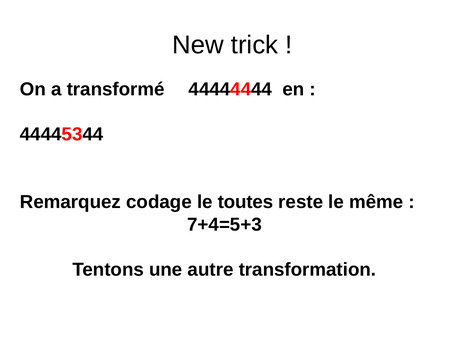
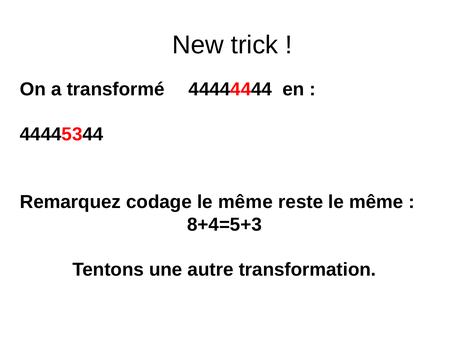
toutes at (246, 202): toutes -> même
7+4=5+3: 7+4=5+3 -> 8+4=5+3
